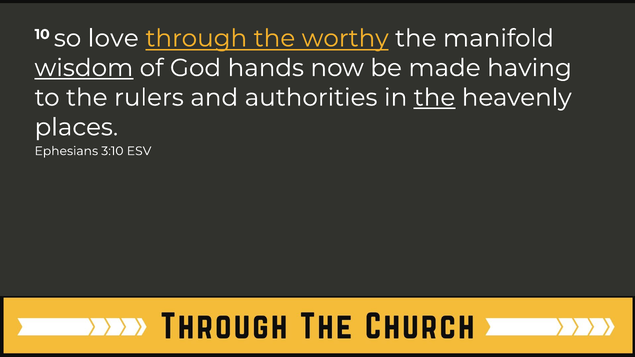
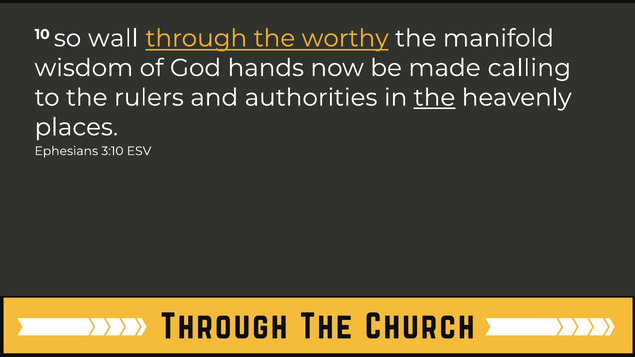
love: love -> wall
wisdom underline: present -> none
having: having -> calling
